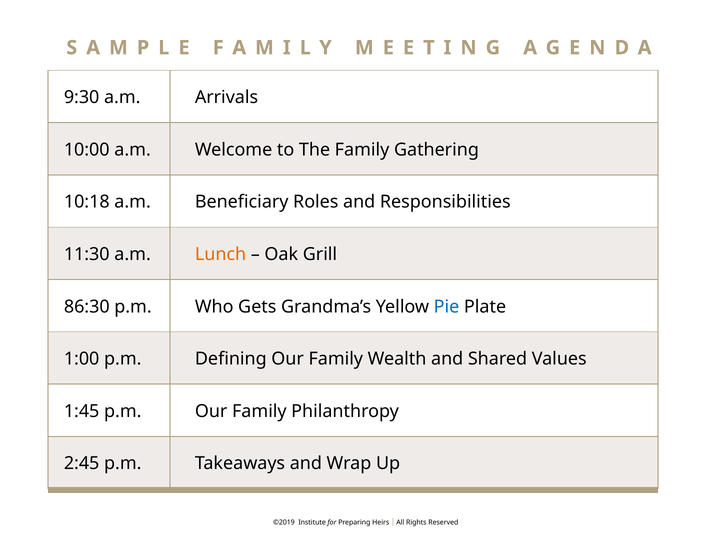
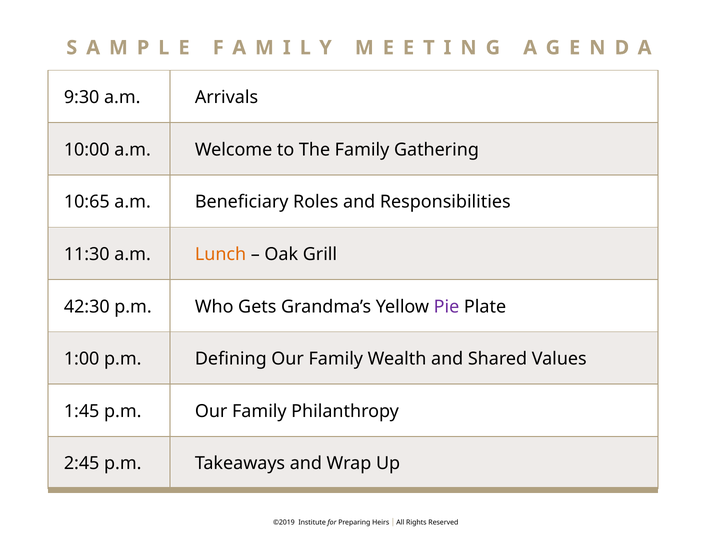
10:18: 10:18 -> 10:65
86:30: 86:30 -> 42:30
Pie colour: blue -> purple
